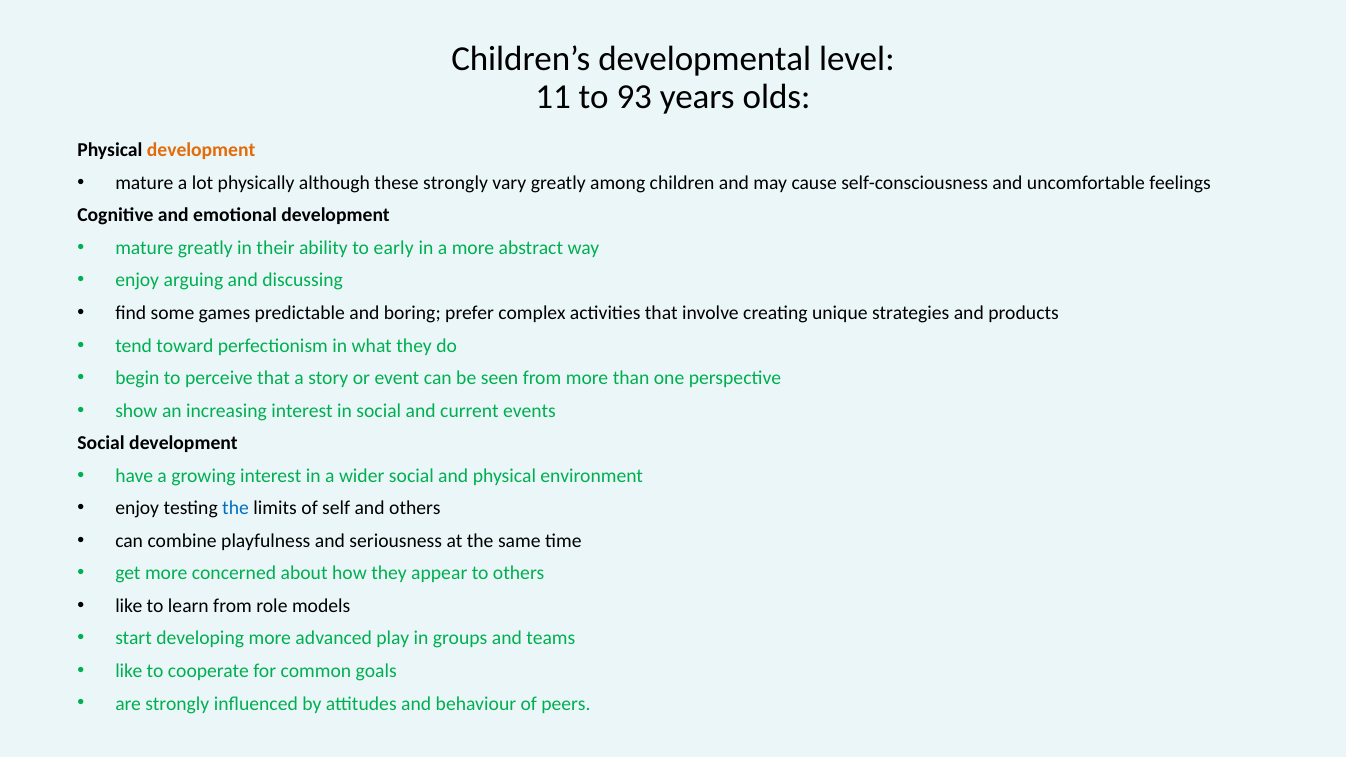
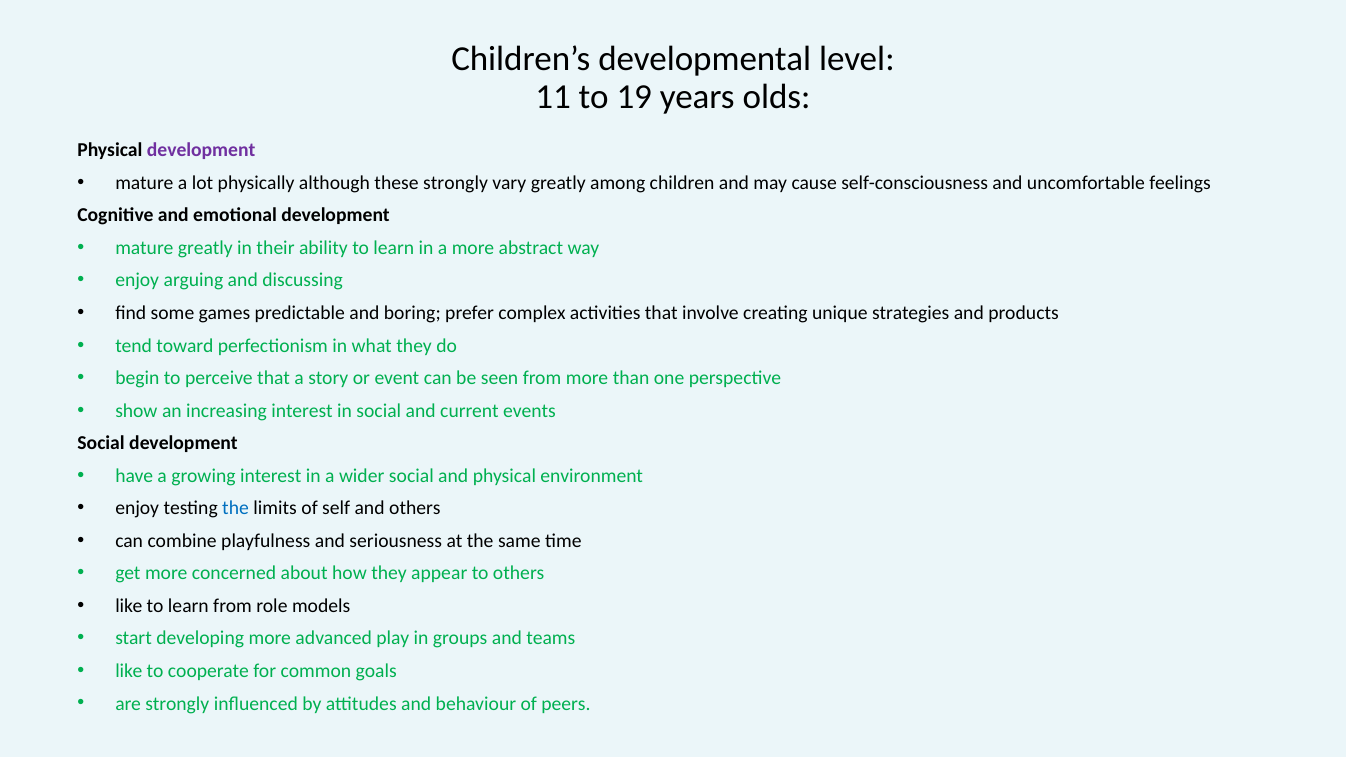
93: 93 -> 19
development at (201, 150) colour: orange -> purple
ability to early: early -> learn
